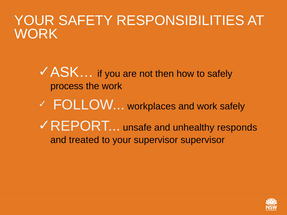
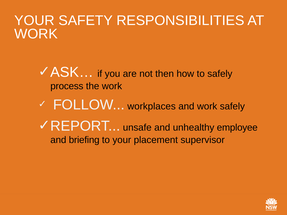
responds: responds -> employee
treated: treated -> briefing
your supervisor: supervisor -> placement
